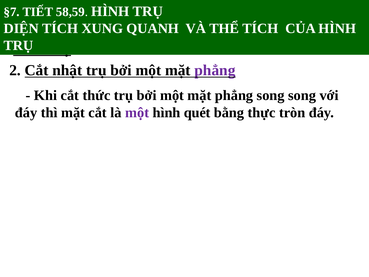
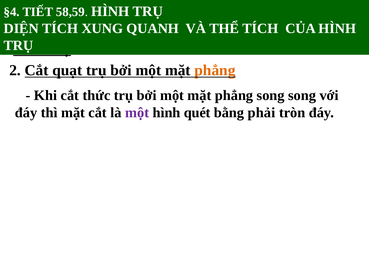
§7: §7 -> §4
nhật: nhật -> quạt
phẳng at (215, 70) colour: purple -> orange
thực: thực -> phải
